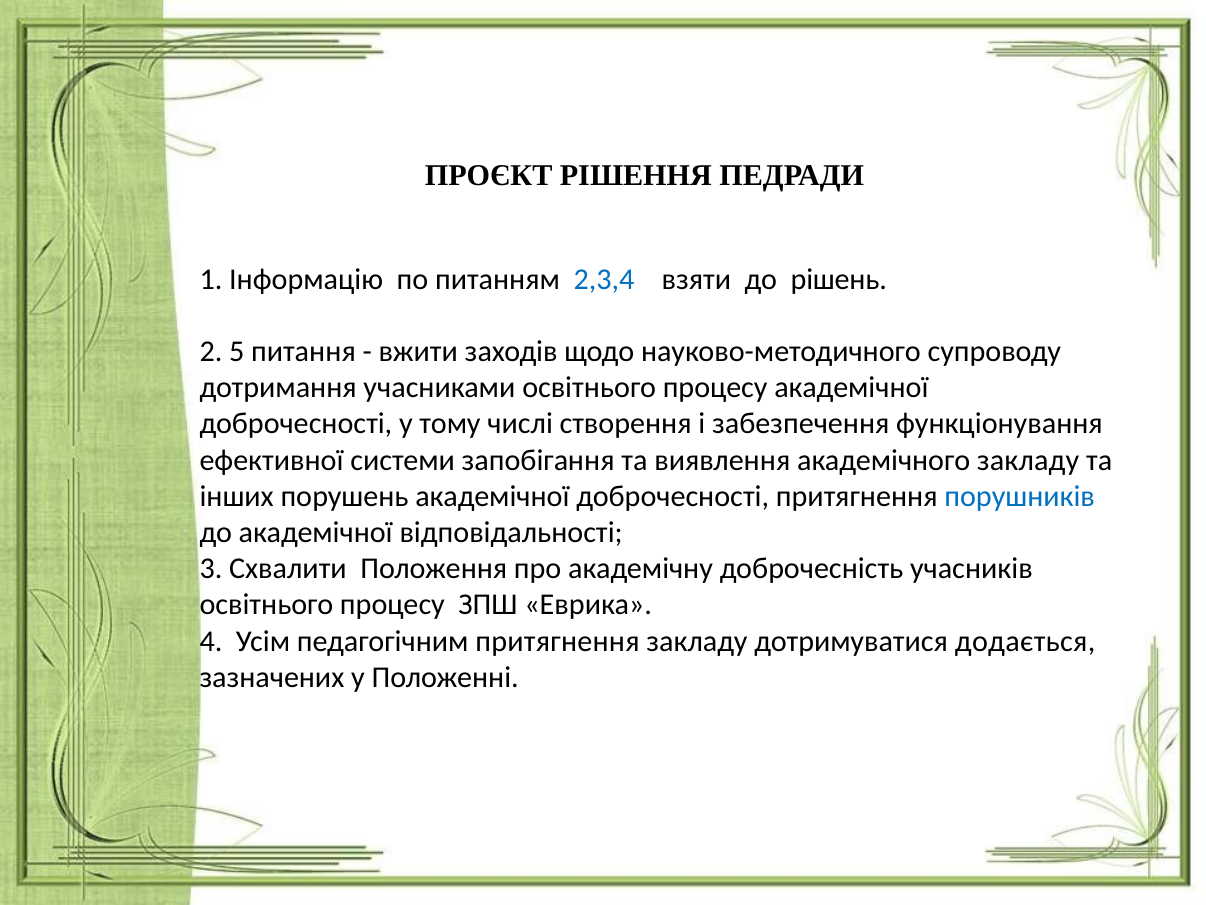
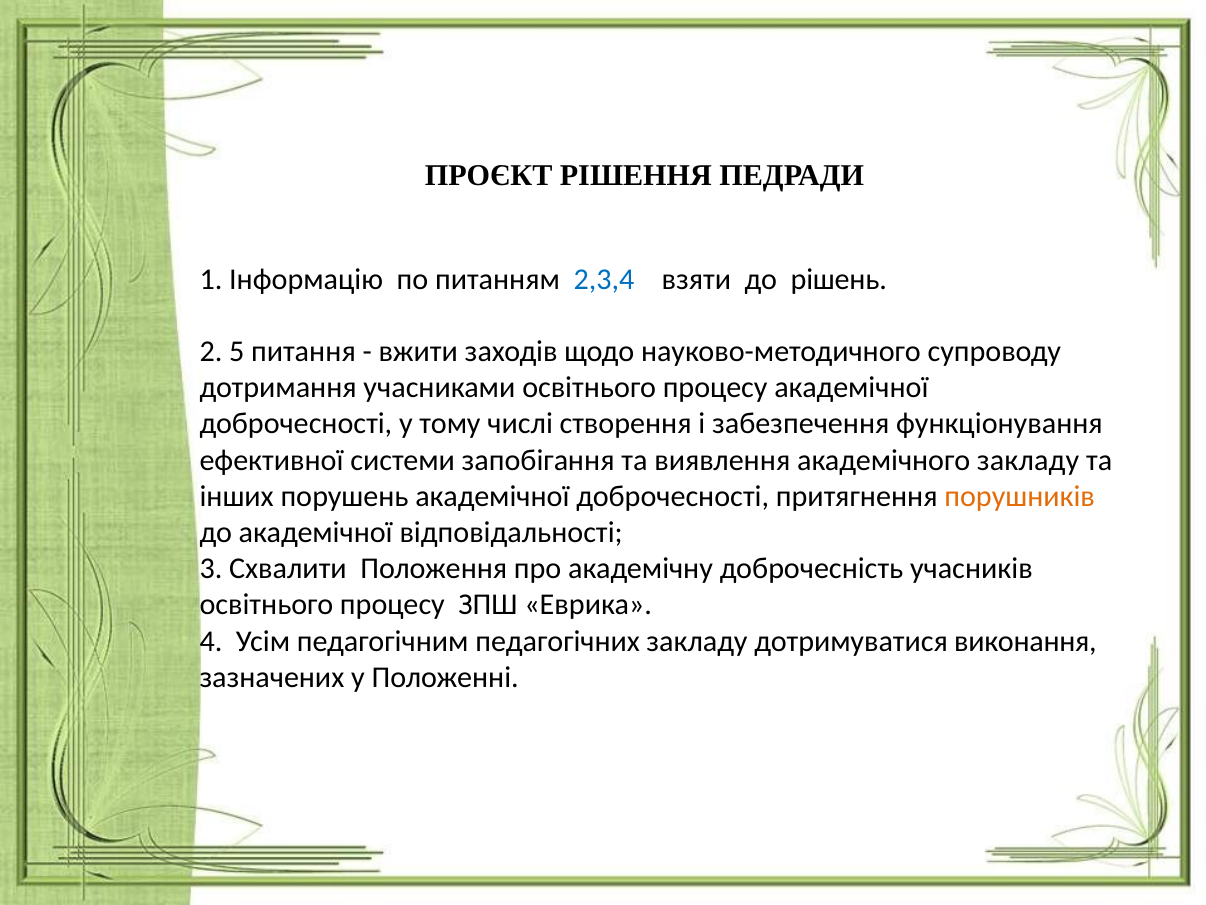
порушників colour: blue -> orange
педагогічним притягнення: притягнення -> педагогічних
додається: додається -> виконання
